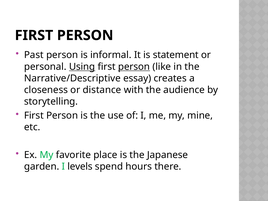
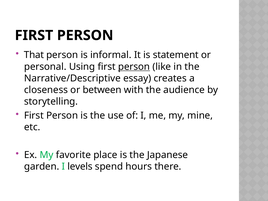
Past: Past -> That
Using underline: present -> none
distance: distance -> between
